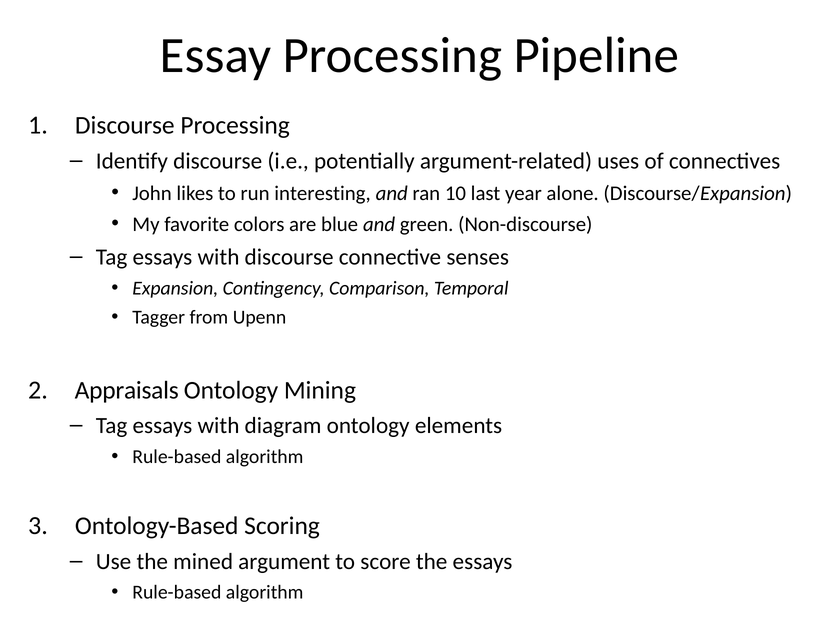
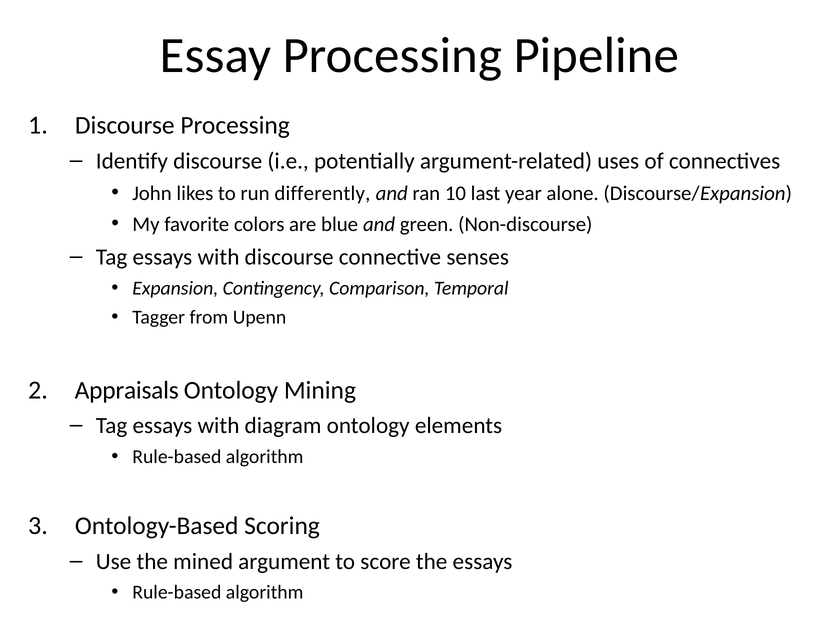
interesting: interesting -> differently
